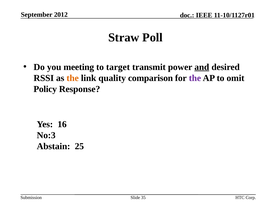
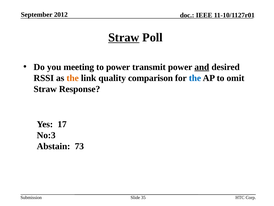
Straw at (124, 37) underline: none -> present
to target: target -> power
the at (195, 78) colour: purple -> blue
Policy at (45, 89): Policy -> Straw
16: 16 -> 17
25: 25 -> 73
